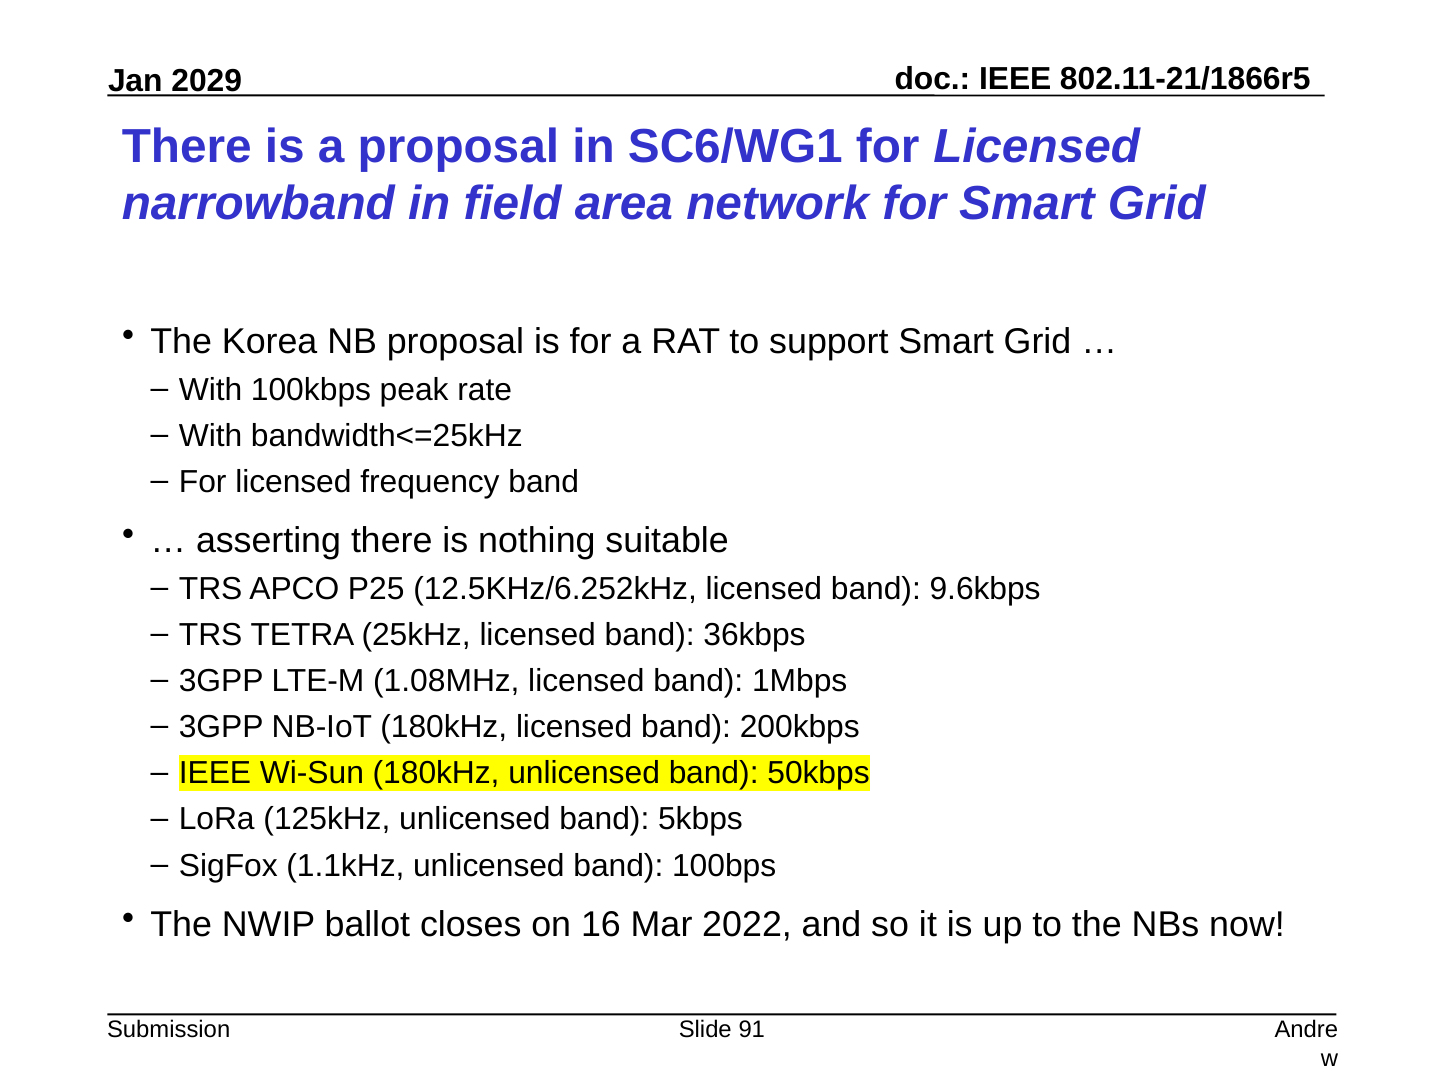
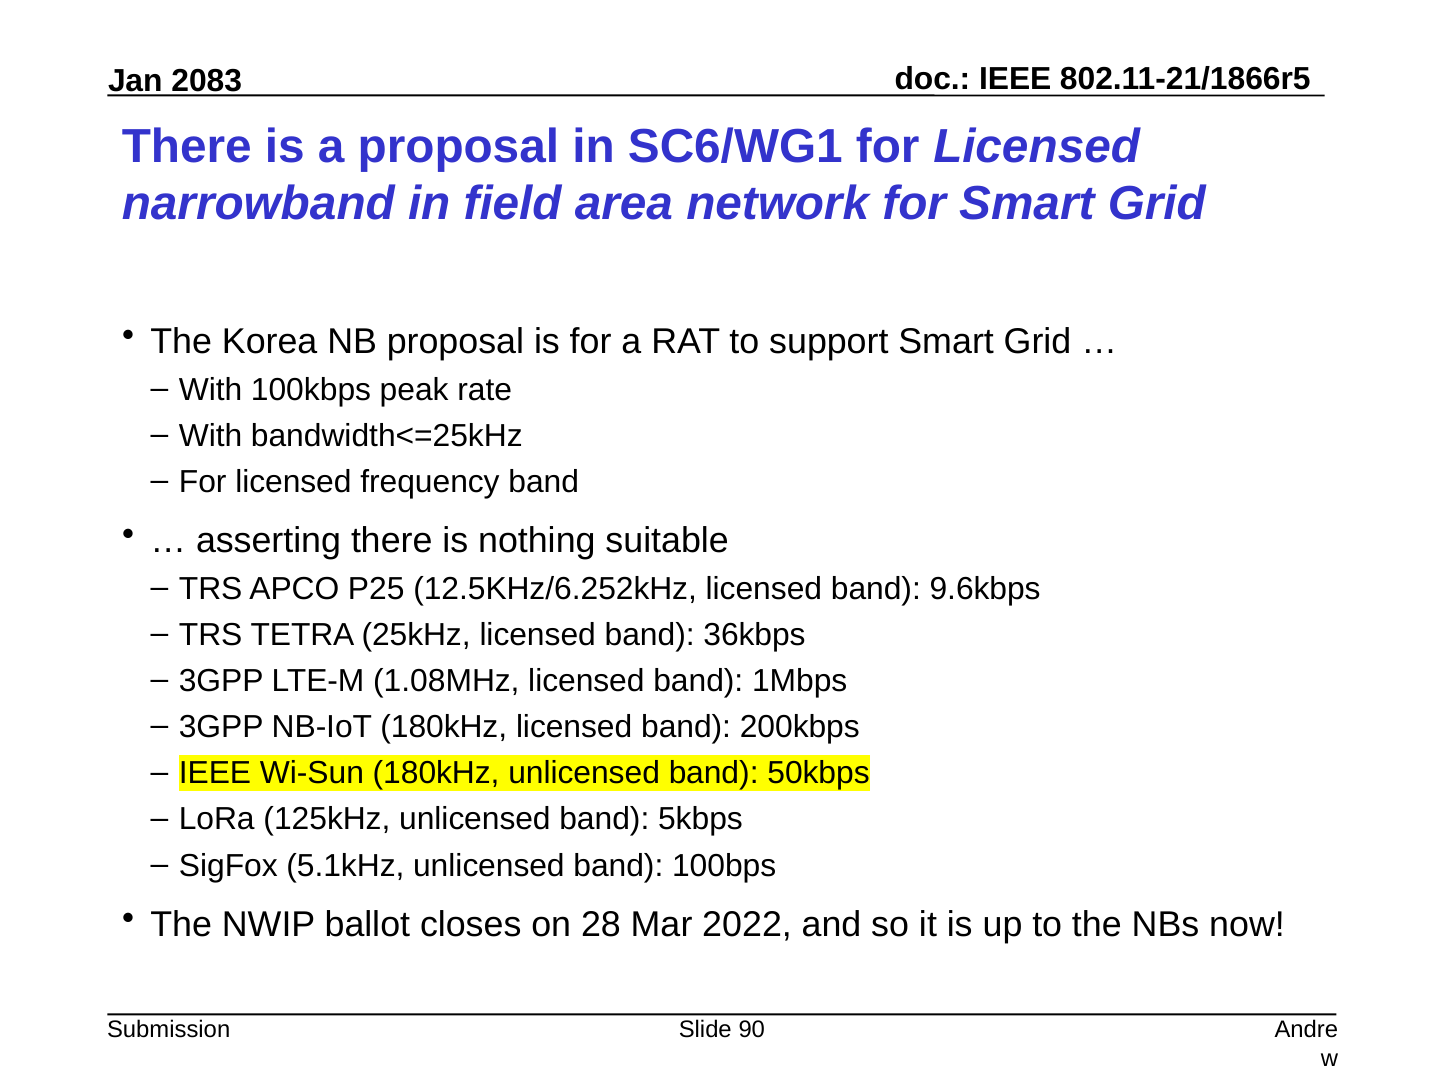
2029: 2029 -> 2083
1.1kHz: 1.1kHz -> 5.1kHz
16: 16 -> 28
91: 91 -> 90
